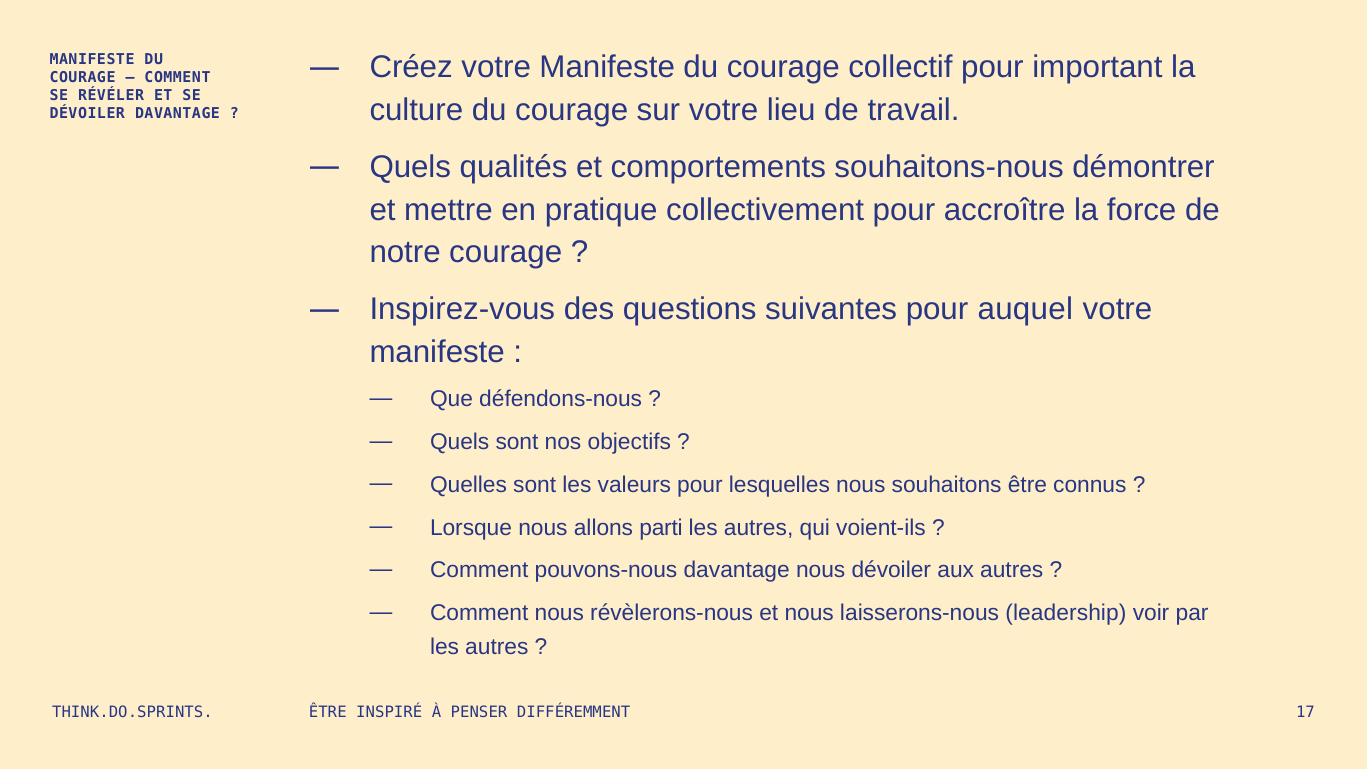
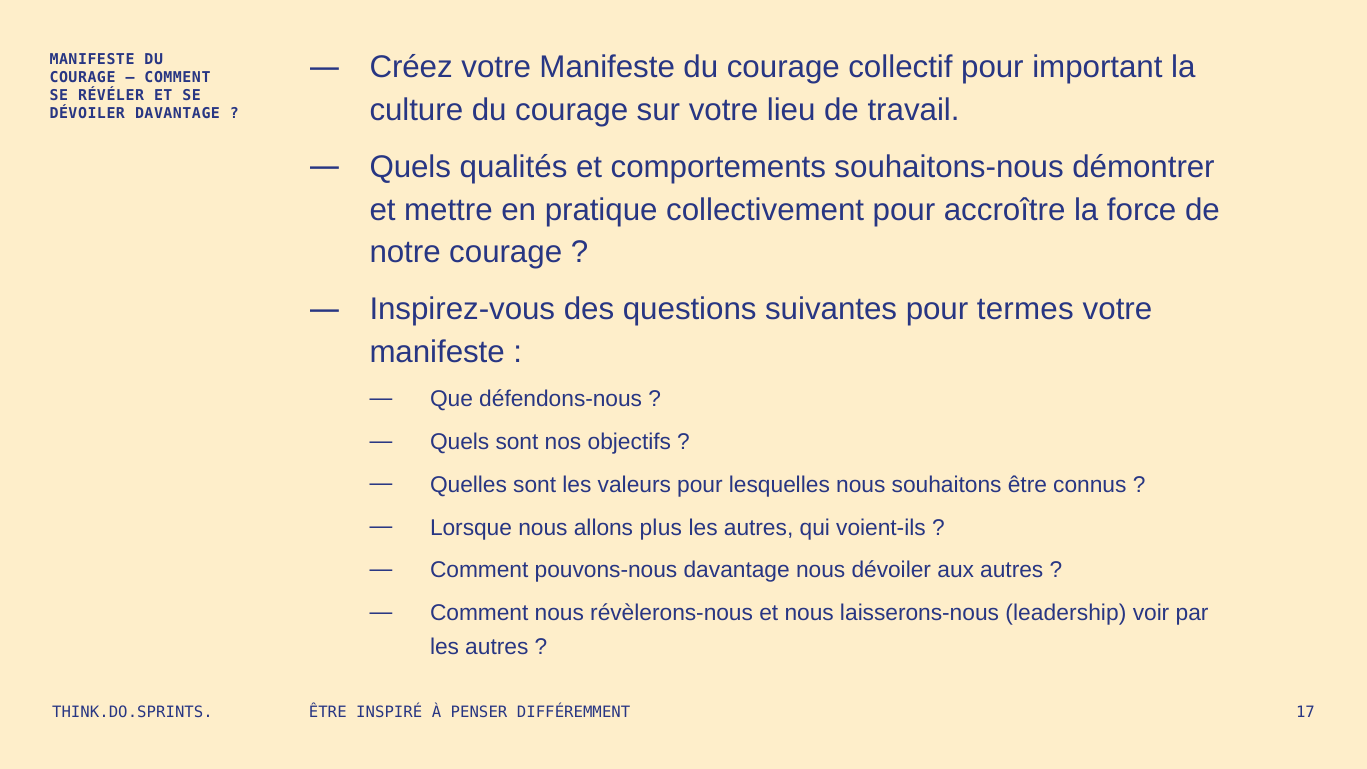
auquel: auquel -> termes
parti: parti -> plus
